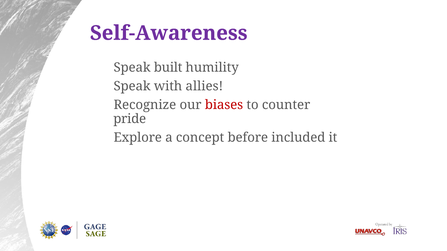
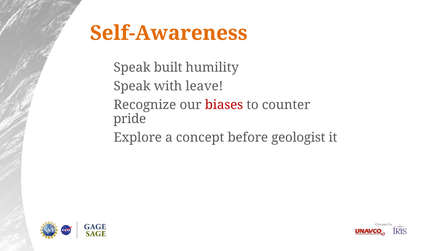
Self-Awareness colour: purple -> orange
allies: allies -> leave
included: included -> geologist
